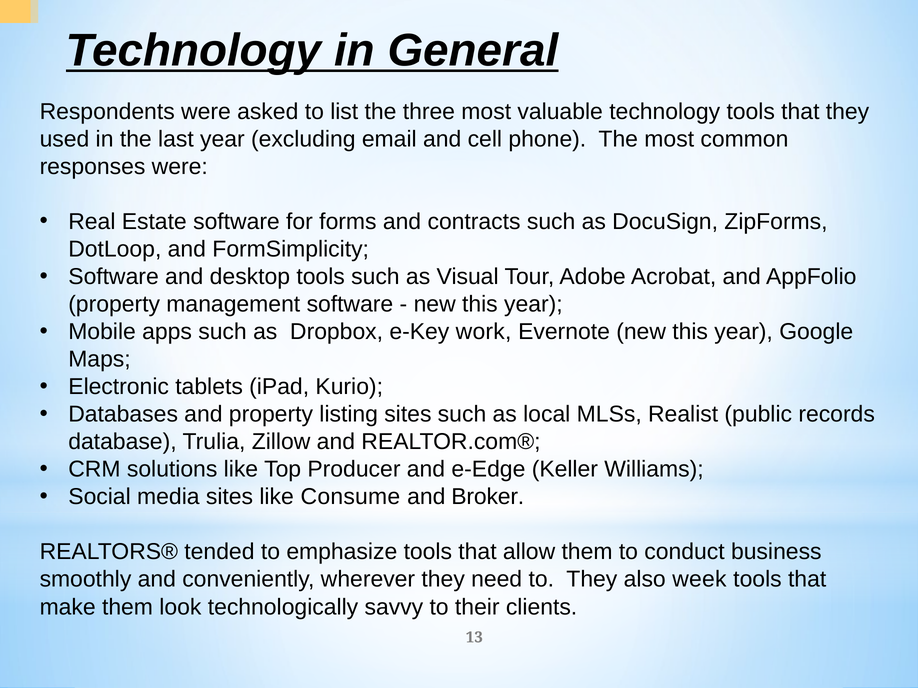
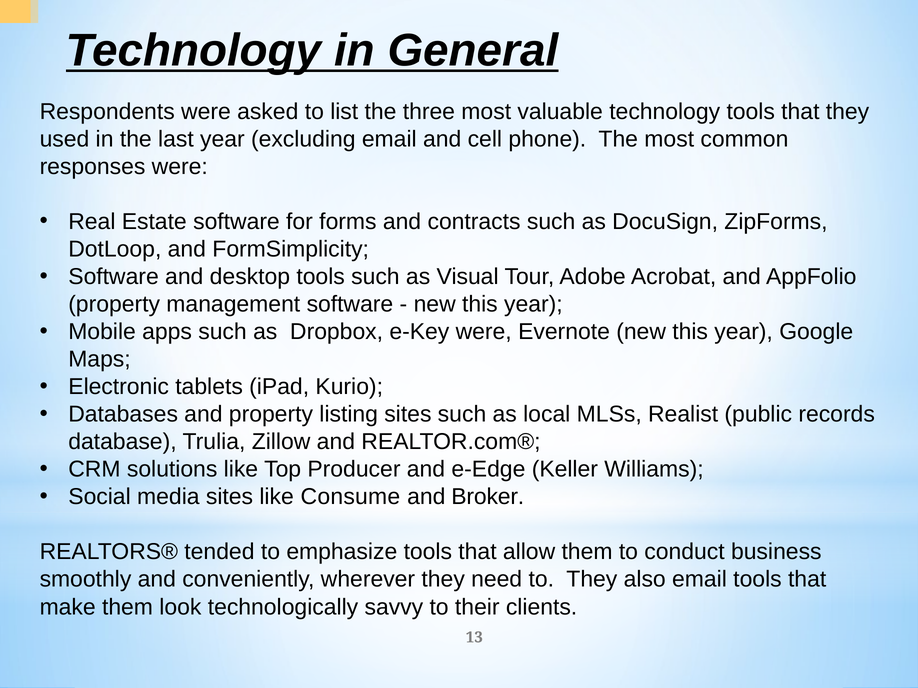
e-Key work: work -> were
also week: week -> email
